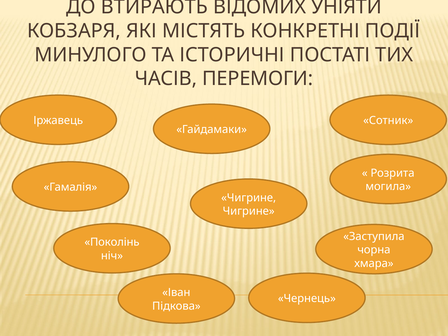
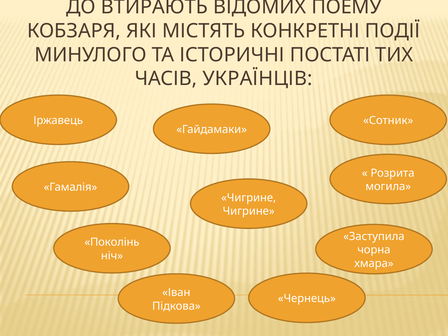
УНІЯТИ: УНІЯТИ -> ПОЕМУ
ПЕРЕМОГИ: ПЕРЕМОГИ -> УКРАЇНЦІВ
